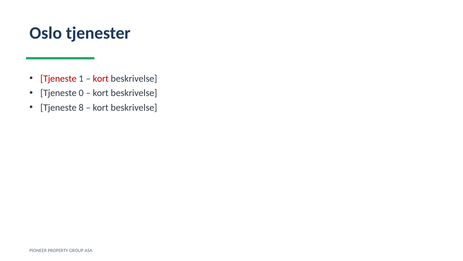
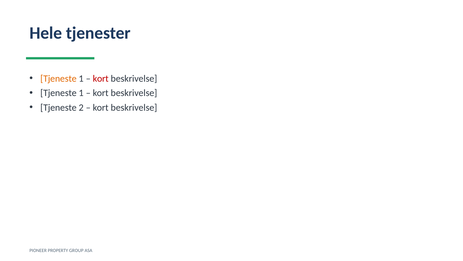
Oslo: Oslo -> Hele
Tjeneste at (58, 78) colour: red -> orange
0 at (81, 93): 0 -> 1
8: 8 -> 2
